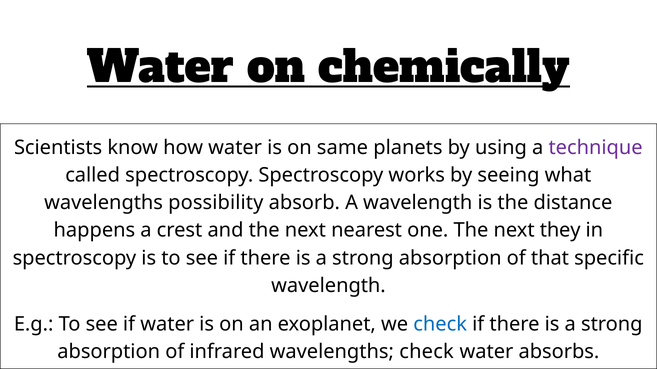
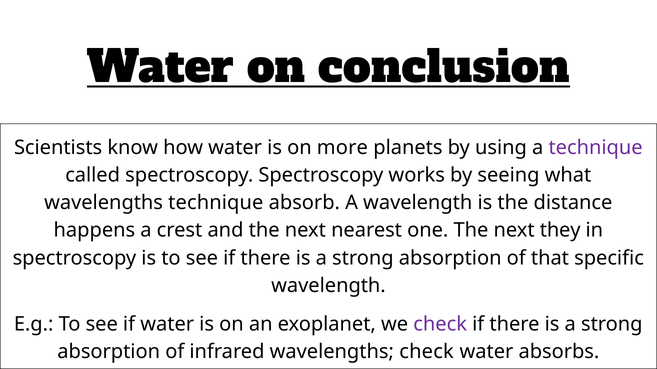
chemically: chemically -> conclusion
same: same -> more
wavelengths possibility: possibility -> technique
check at (440, 325) colour: blue -> purple
